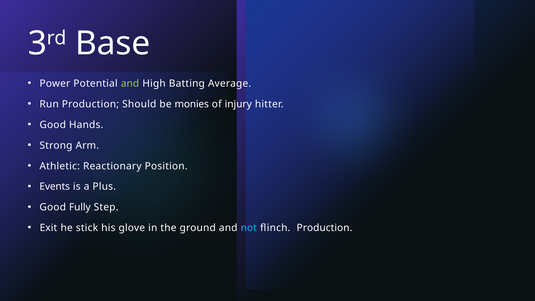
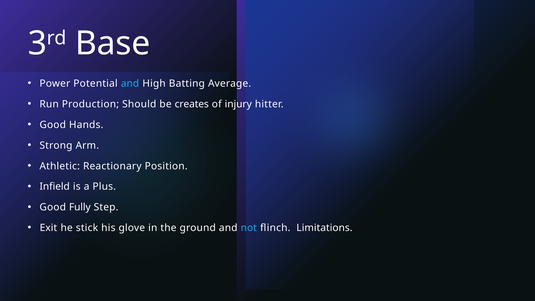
and at (130, 84) colour: light green -> light blue
monies: monies -> creates
Events: Events -> Infield
flinch Production: Production -> Limitations
